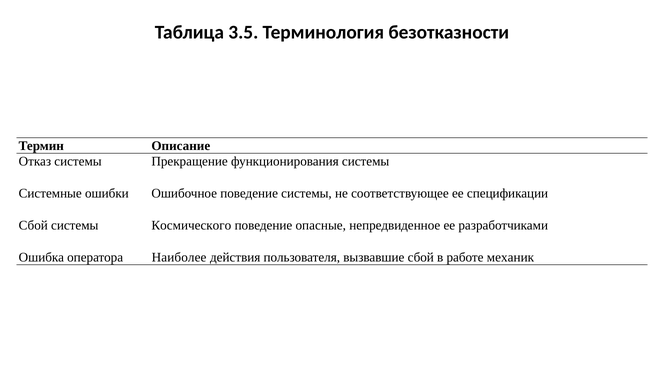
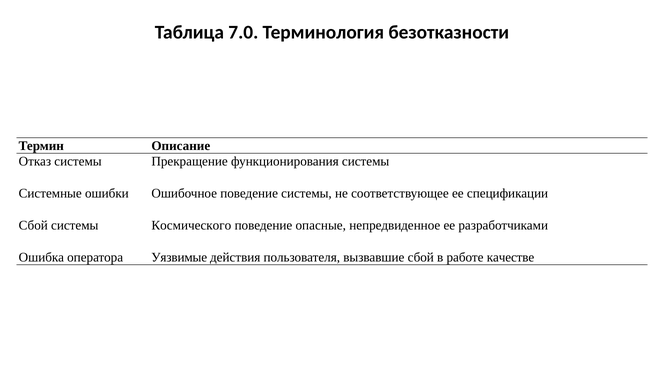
3.5: 3.5 -> 7.0
Наиболее: Наиболее -> Уязвимые
механик: механик -> качестве
